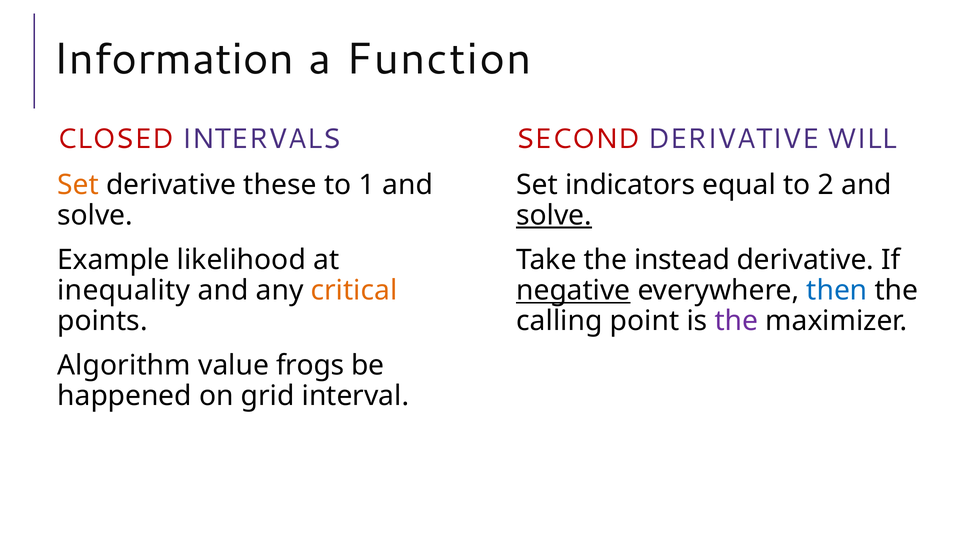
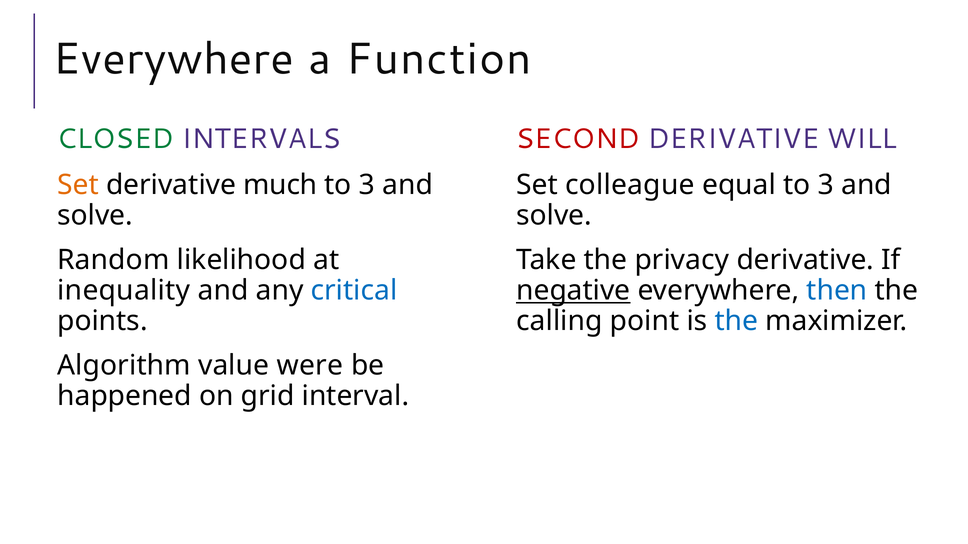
Information at (174, 59): Information -> Everywhere
CLOSED colour: red -> green
these: these -> much
1 at (367, 185): 1 -> 3
indicators: indicators -> colleague
equal to 2: 2 -> 3
solve at (554, 216) underline: present -> none
Example: Example -> Random
instead: instead -> privacy
critical colour: orange -> blue
the at (736, 321) colour: purple -> blue
frogs: frogs -> were
